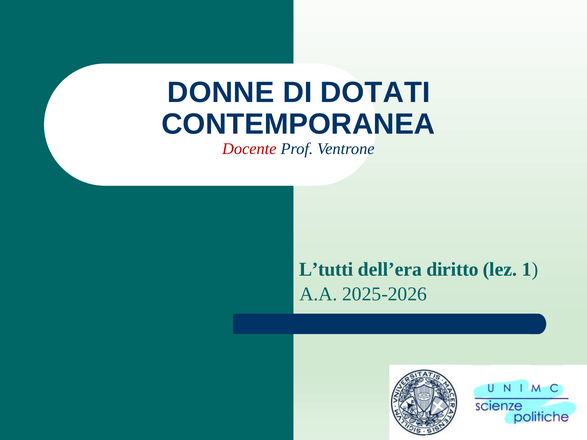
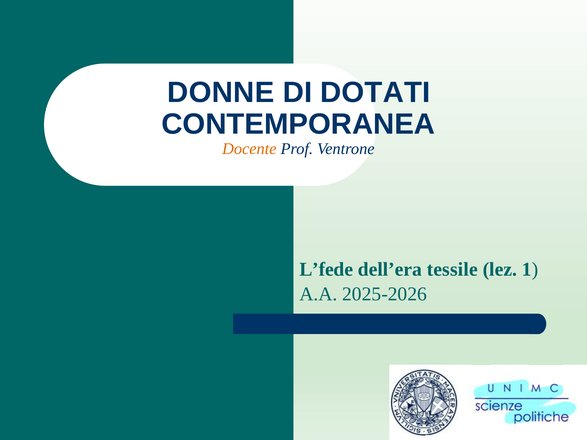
Docente colour: red -> orange
L’tutti: L’tutti -> L’fede
diritto: diritto -> tessile
